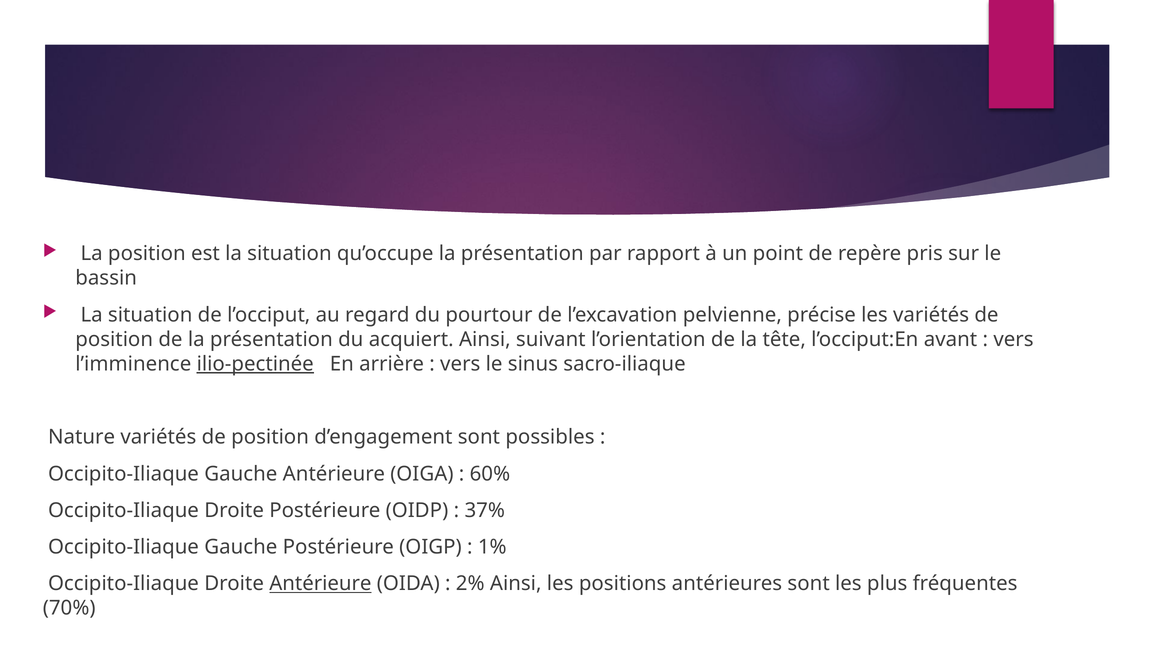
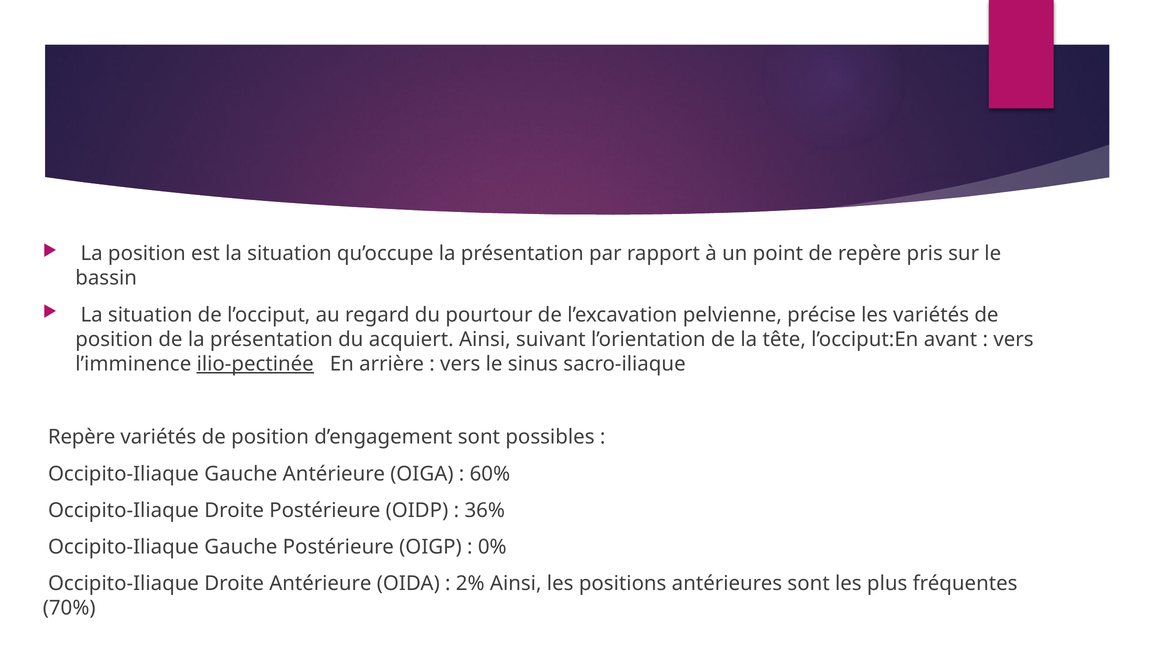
Nature at (82, 437): Nature -> Repère
37%: 37% -> 36%
1%: 1% -> 0%
Antérieure at (320, 583) underline: present -> none
